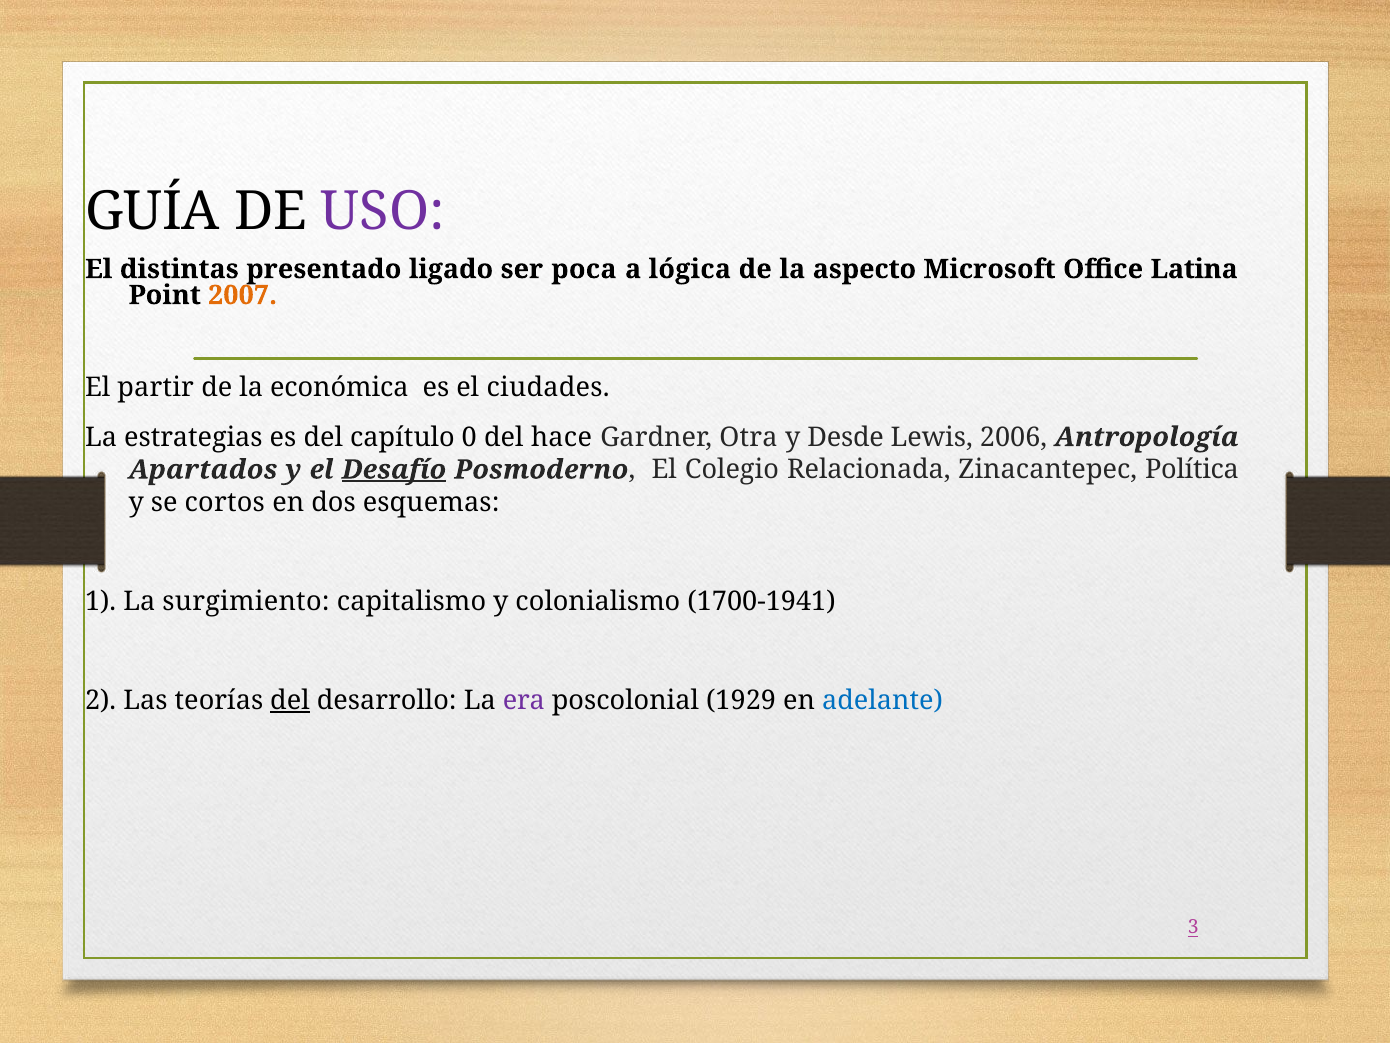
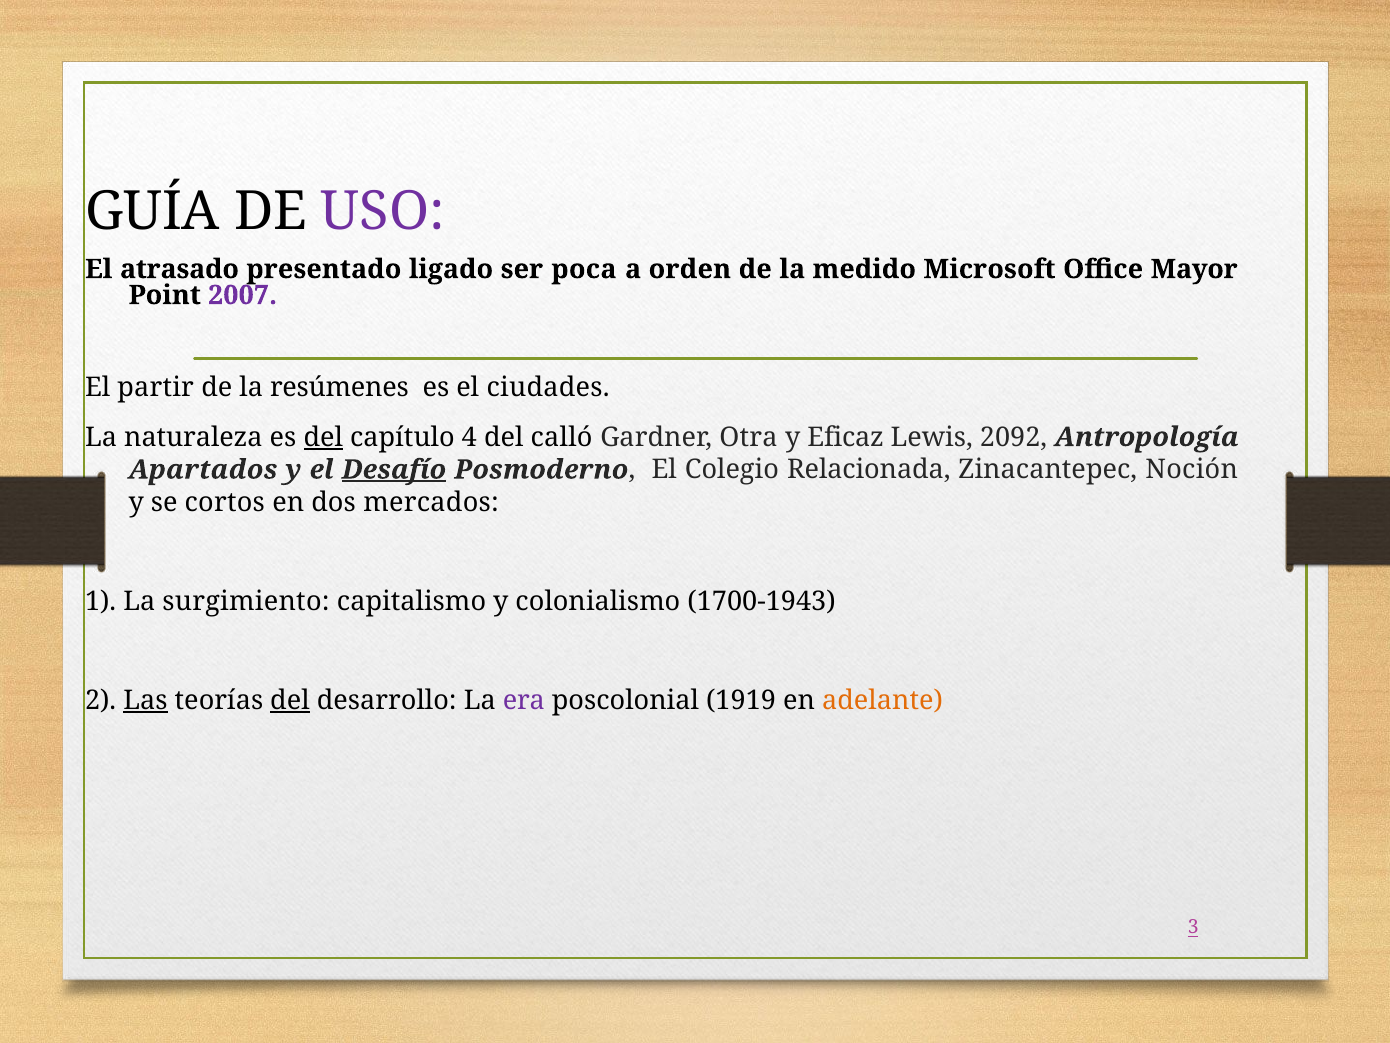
distintas: distintas -> atrasado
lógica: lógica -> orden
aspecto: aspecto -> medido
Latina: Latina -> Mayor
2007 colour: orange -> purple
económica: económica -> resúmenes
estrategias: estrategias -> naturaleza
del at (323, 437) underline: none -> present
0: 0 -> 4
hace: hace -> calló
Desde: Desde -> Eficaz
2006: 2006 -> 2092
Política: Política -> Noción
esquemas: esquemas -> mercados
1700-1941: 1700-1941 -> 1700-1943
Las underline: none -> present
1929: 1929 -> 1919
adelante colour: blue -> orange
